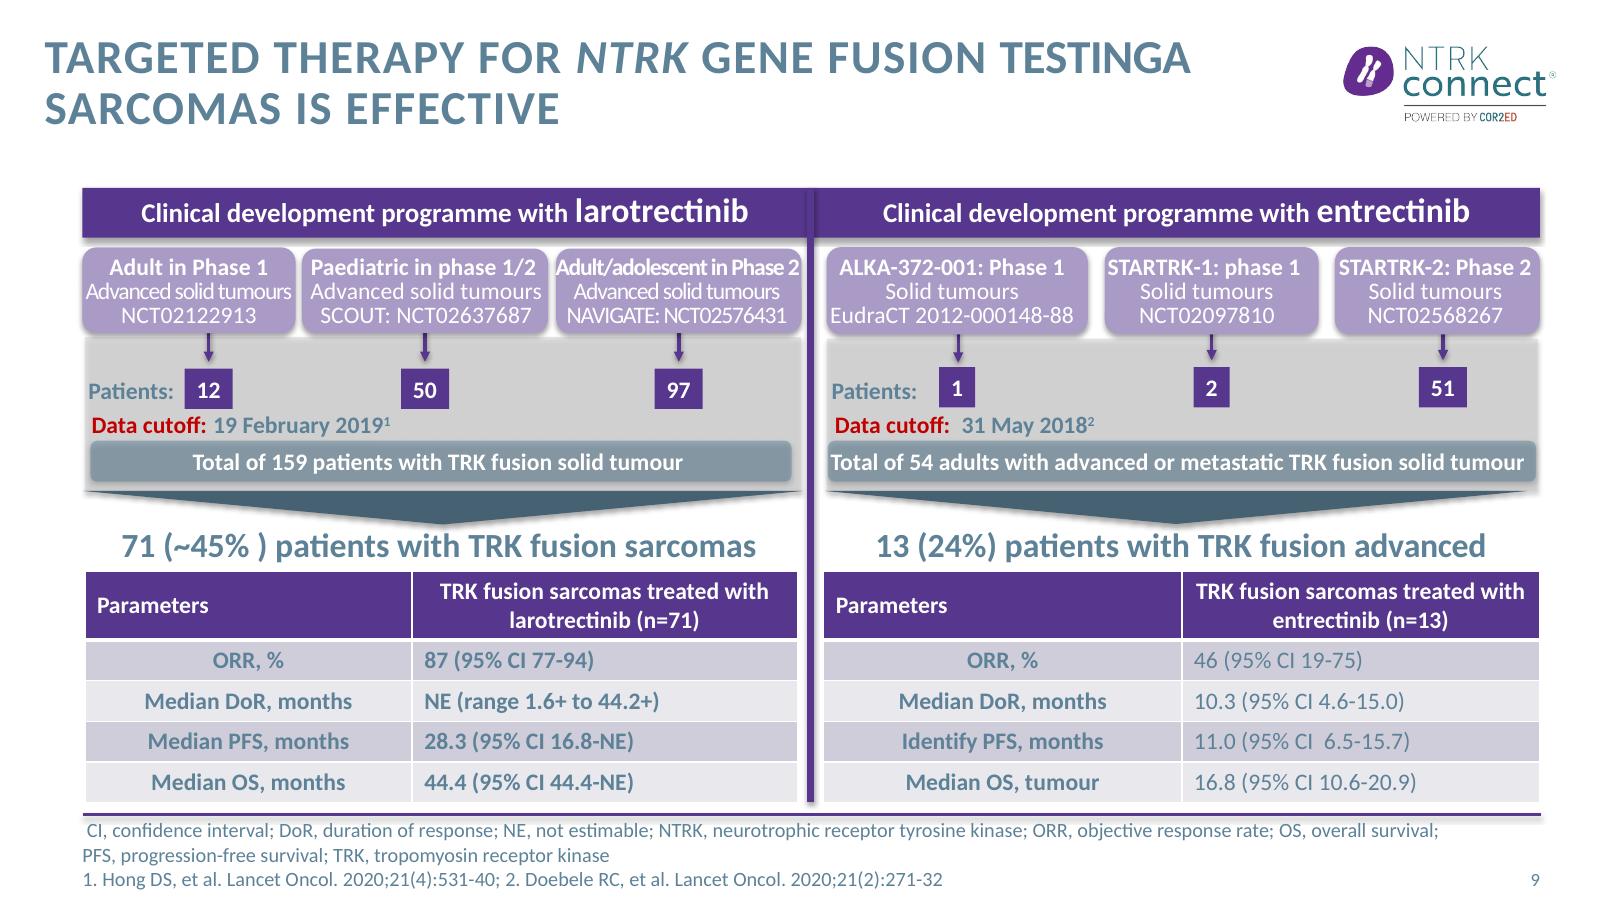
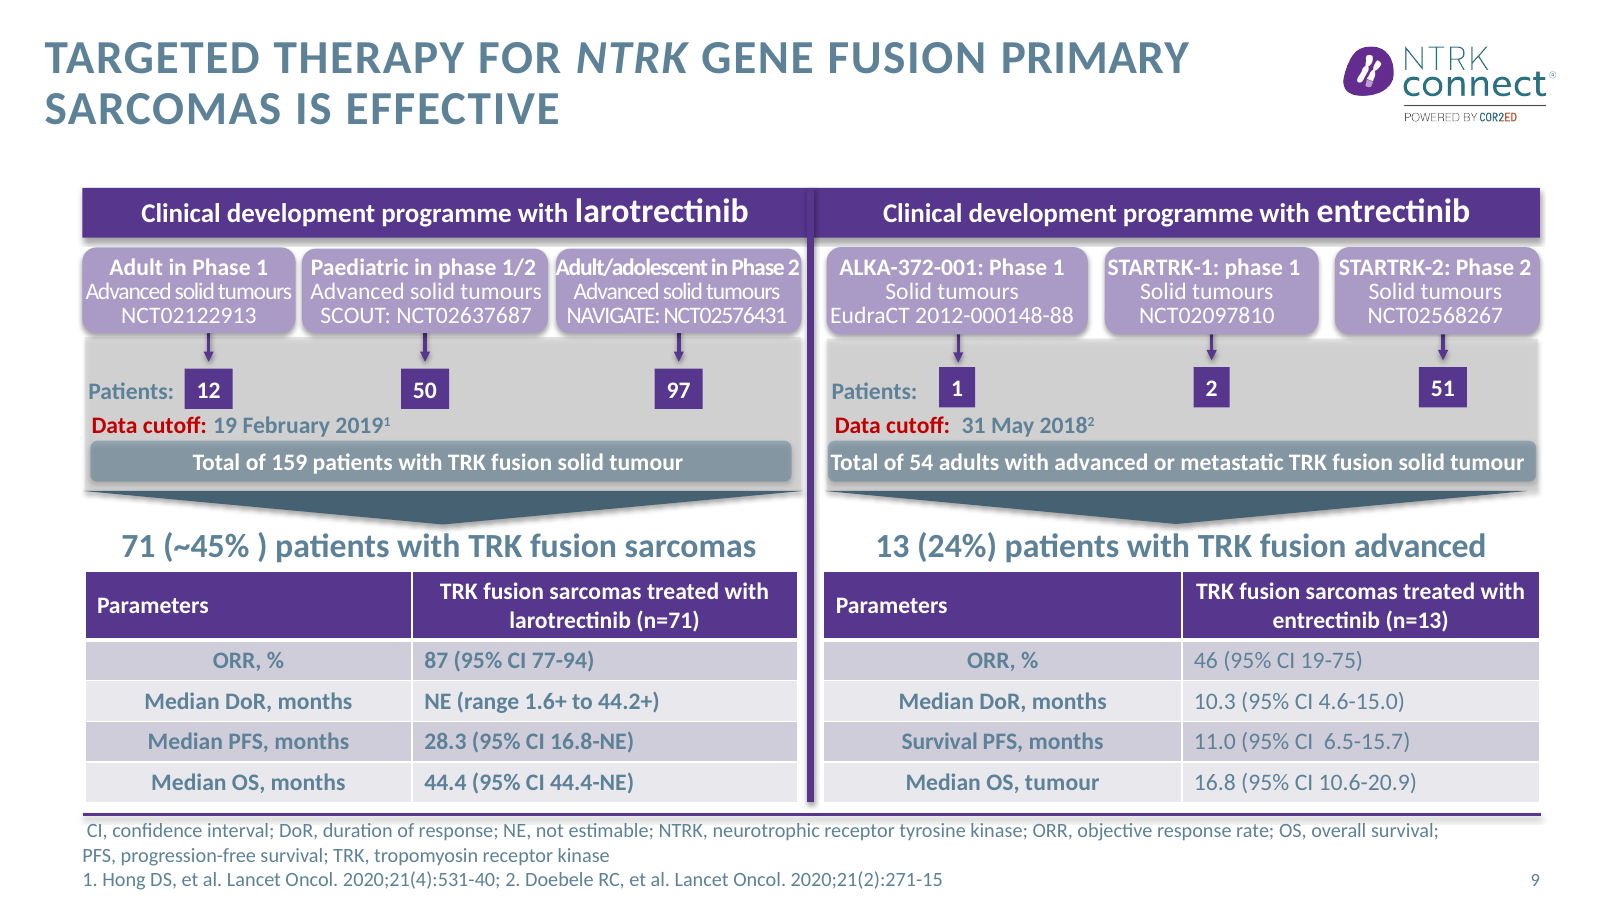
TESTINGA: TESTINGA -> PRIMARY
Identify at (940, 742): Identify -> Survival
2020;21(2):271-32: 2020;21(2):271-32 -> 2020;21(2):271-15
